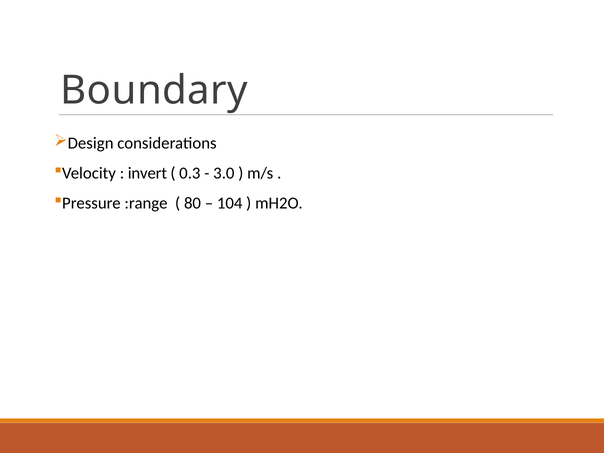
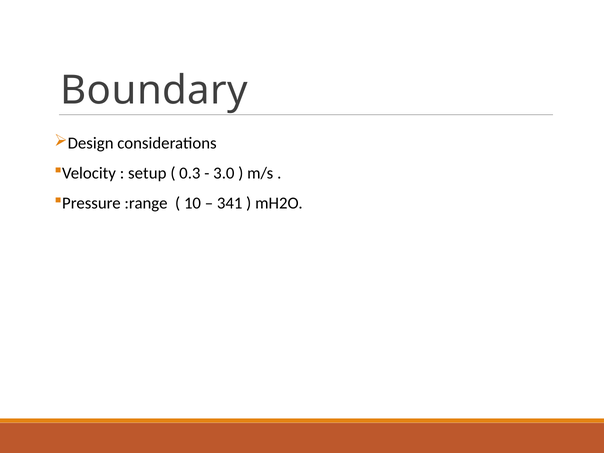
invert: invert -> setup
80: 80 -> 10
104: 104 -> 341
